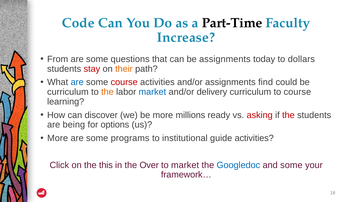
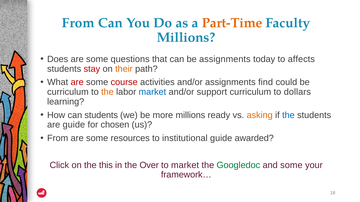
Code at (78, 23): Code -> From
Part-Time colour: black -> orange
Increase at (186, 38): Increase -> Millions
From: From -> Does
dollars: dollars -> affects
are at (77, 82) colour: blue -> red
delivery: delivery -> support
to course: course -> dollars
can discover: discover -> students
asking colour: red -> orange
the at (288, 115) colour: red -> blue
are being: being -> guide
options: options -> chosen
More at (58, 139): More -> From
programs: programs -> resources
guide activities: activities -> awarded
Googledoc colour: blue -> green
